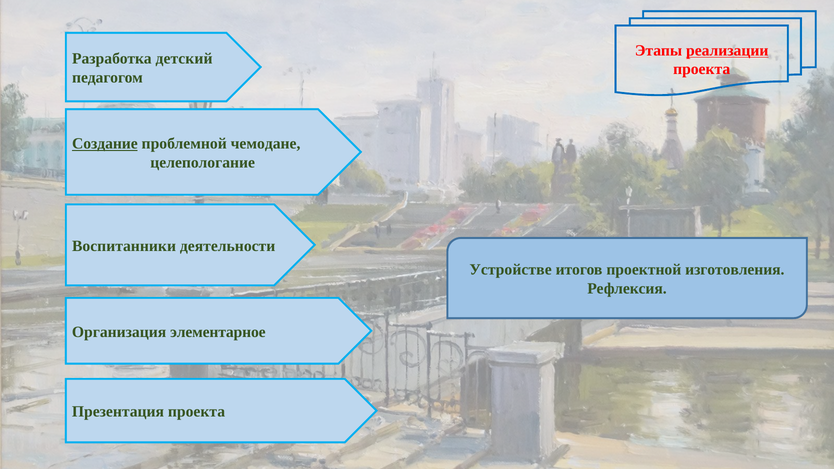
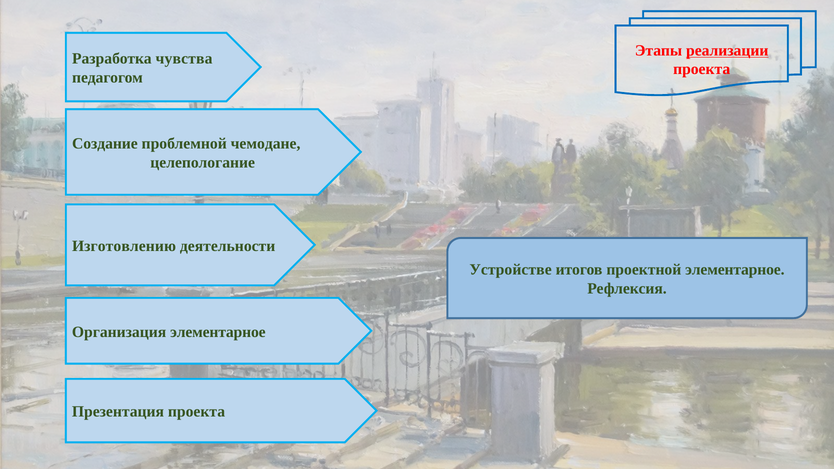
детский: детский -> чувства
Создание underline: present -> none
Воспитанники: Воспитанники -> Изготовлению
проектной изготовления: изготовления -> элементарное
